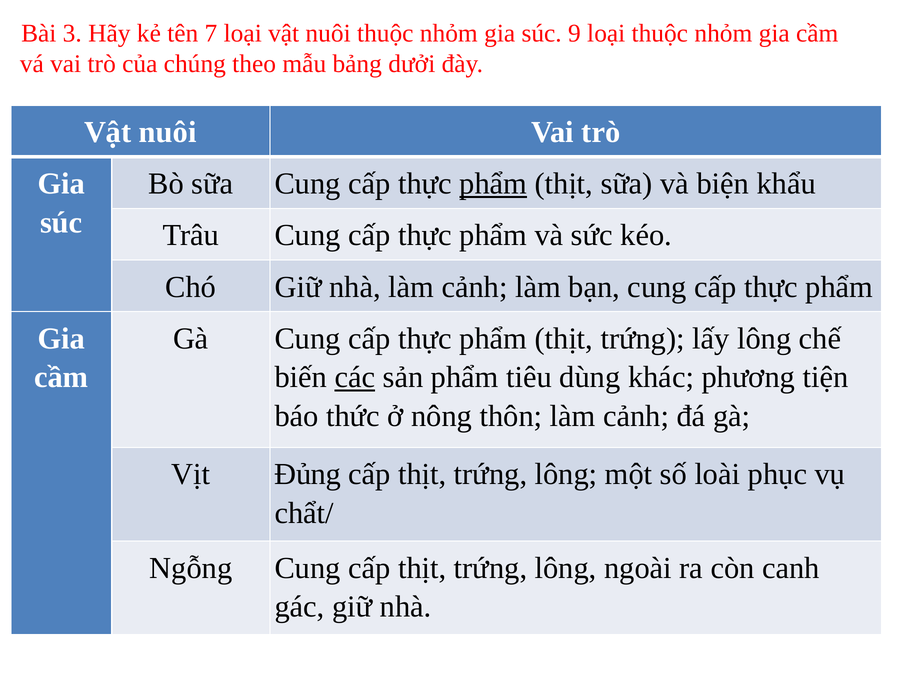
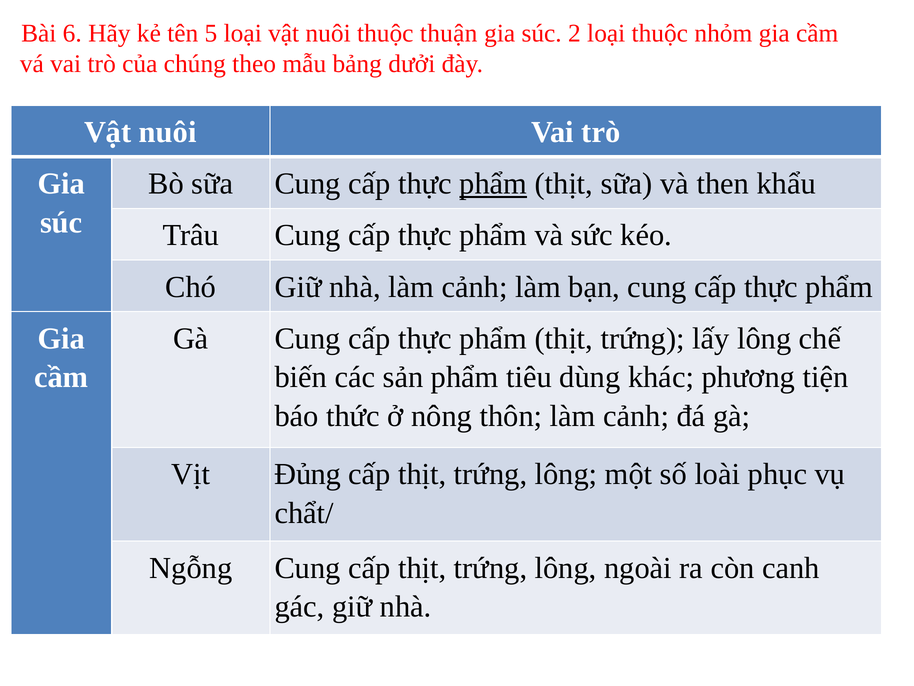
3: 3 -> 6
7: 7 -> 5
nuôi thuộc nhỏm: nhỏm -> thuận
9: 9 -> 2
biện: biện -> then
các underline: present -> none
